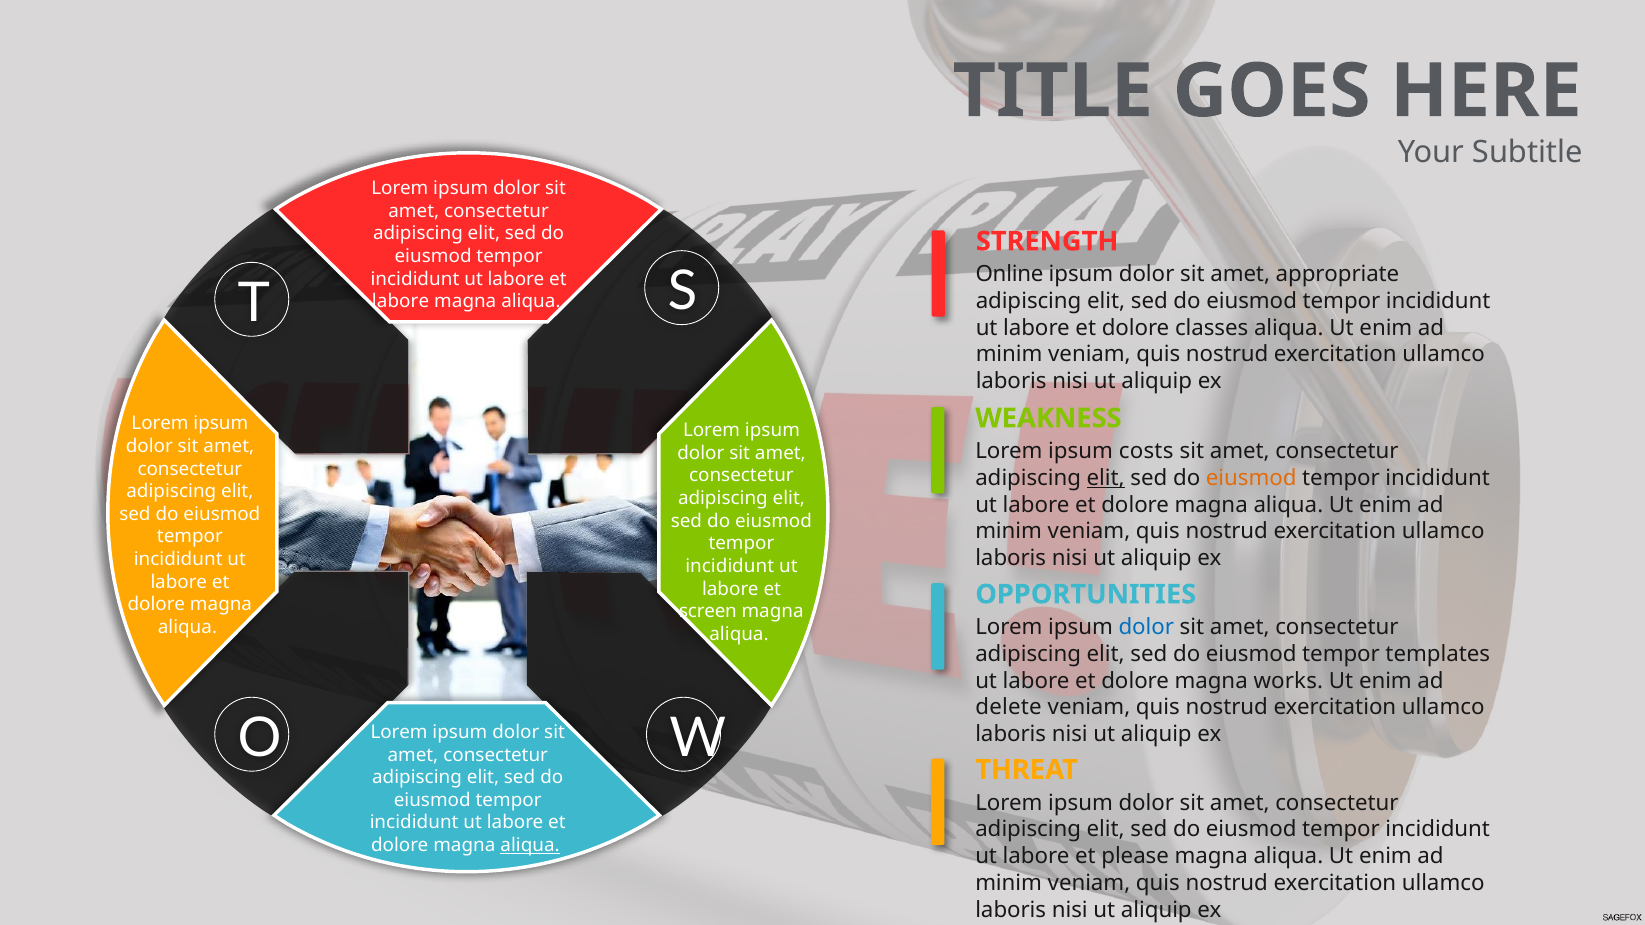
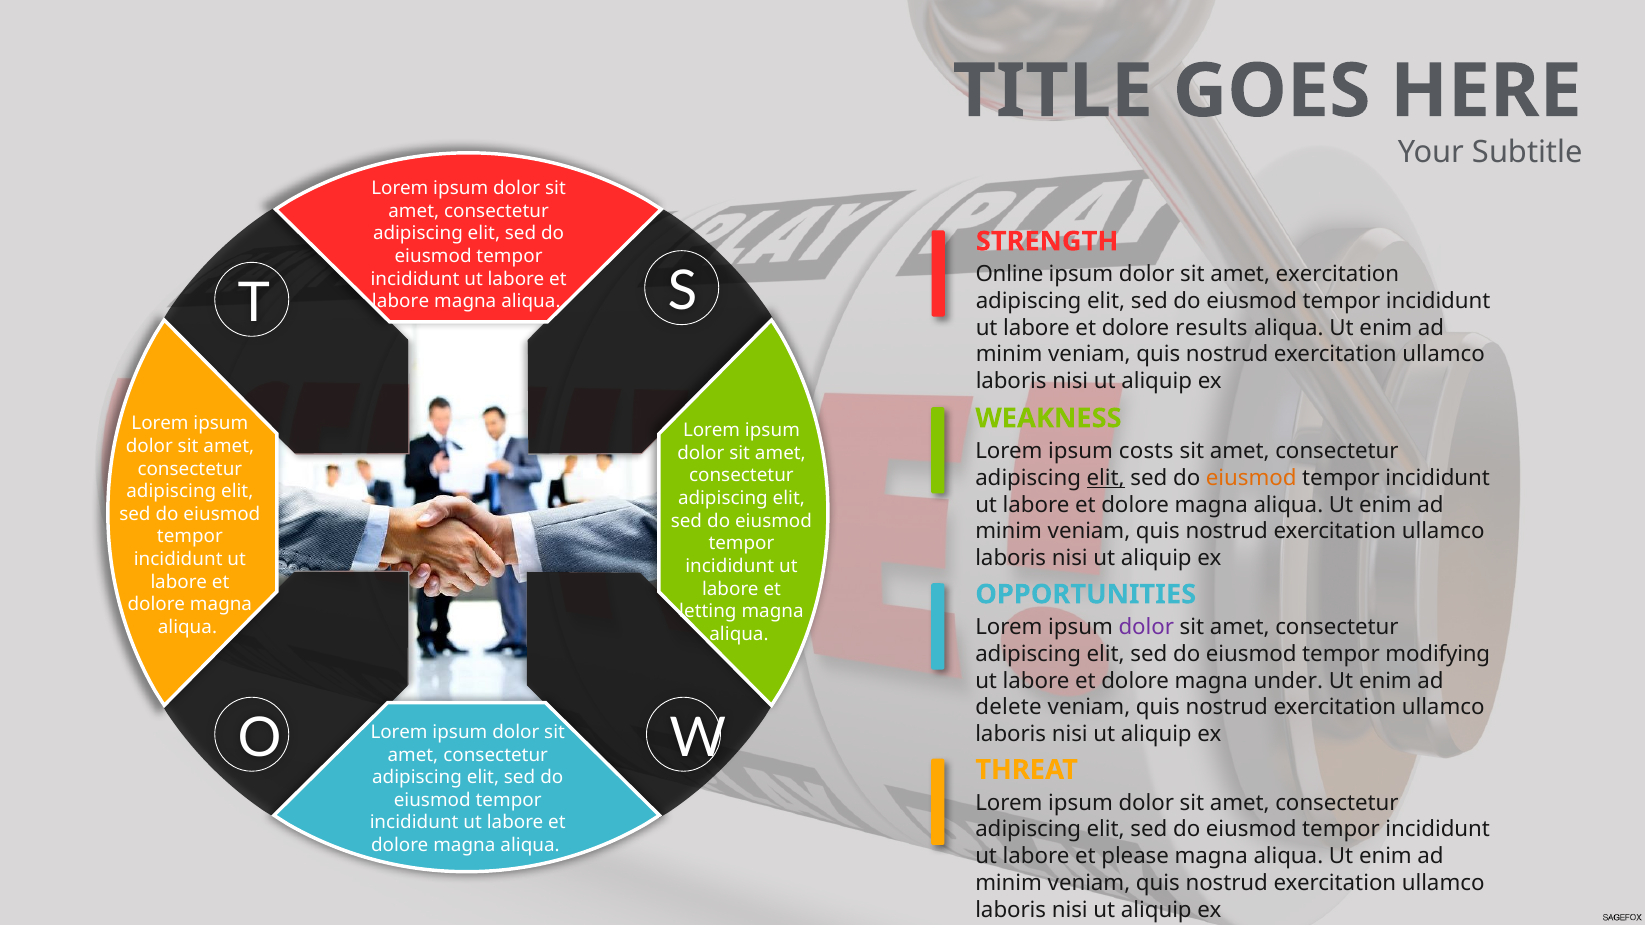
amet appropriate: appropriate -> exercitation
classes: classes -> results
screen: screen -> letting
dolor at (1146, 627) colour: blue -> purple
templates: templates -> modifying
works: works -> under
aliqua at (530, 846) underline: present -> none
